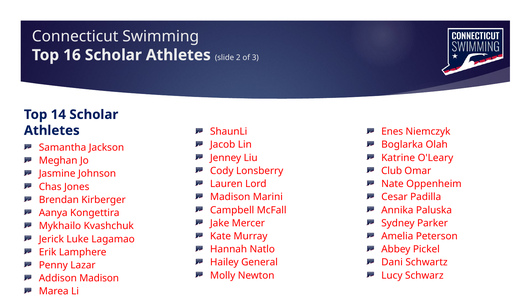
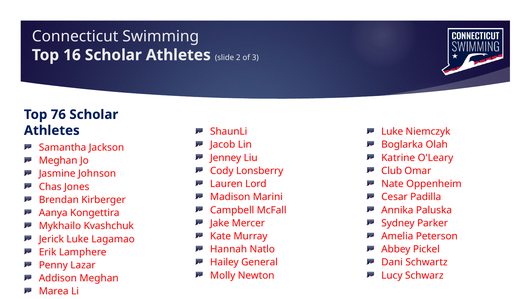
14: 14 -> 76
Enes at (392, 131): Enes -> Luke
Addison Madison: Madison -> Meghan
